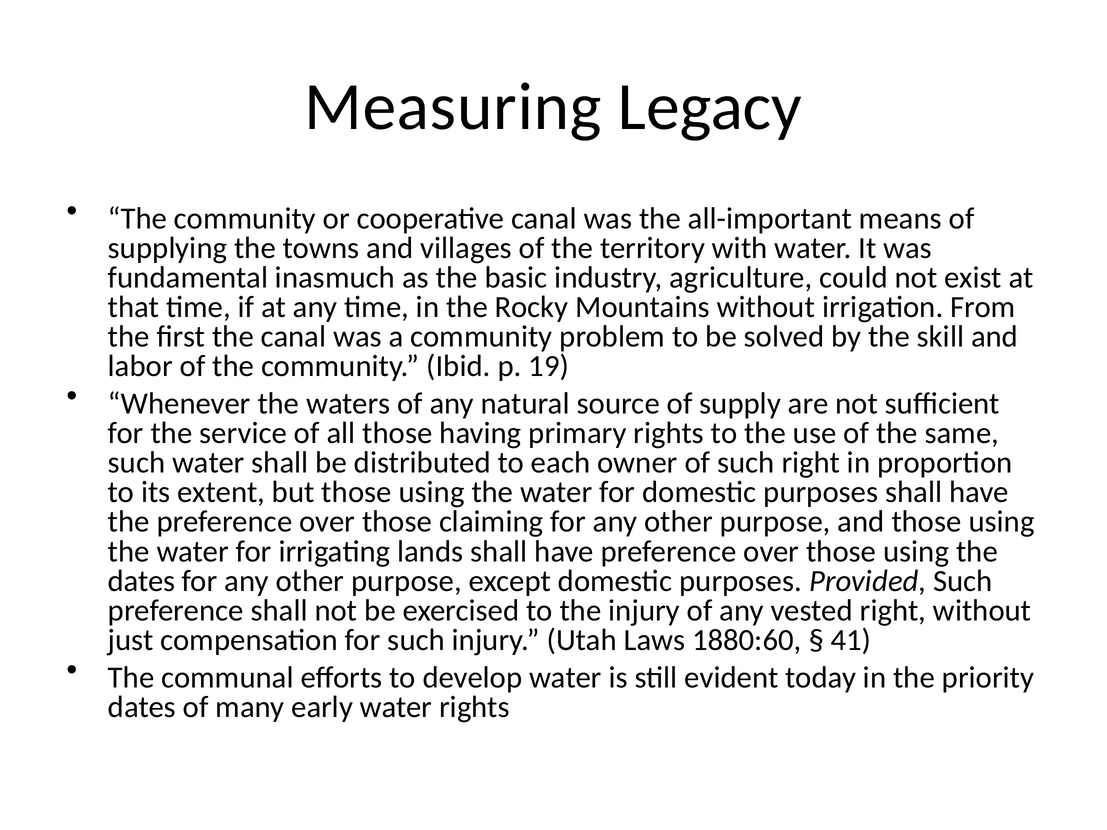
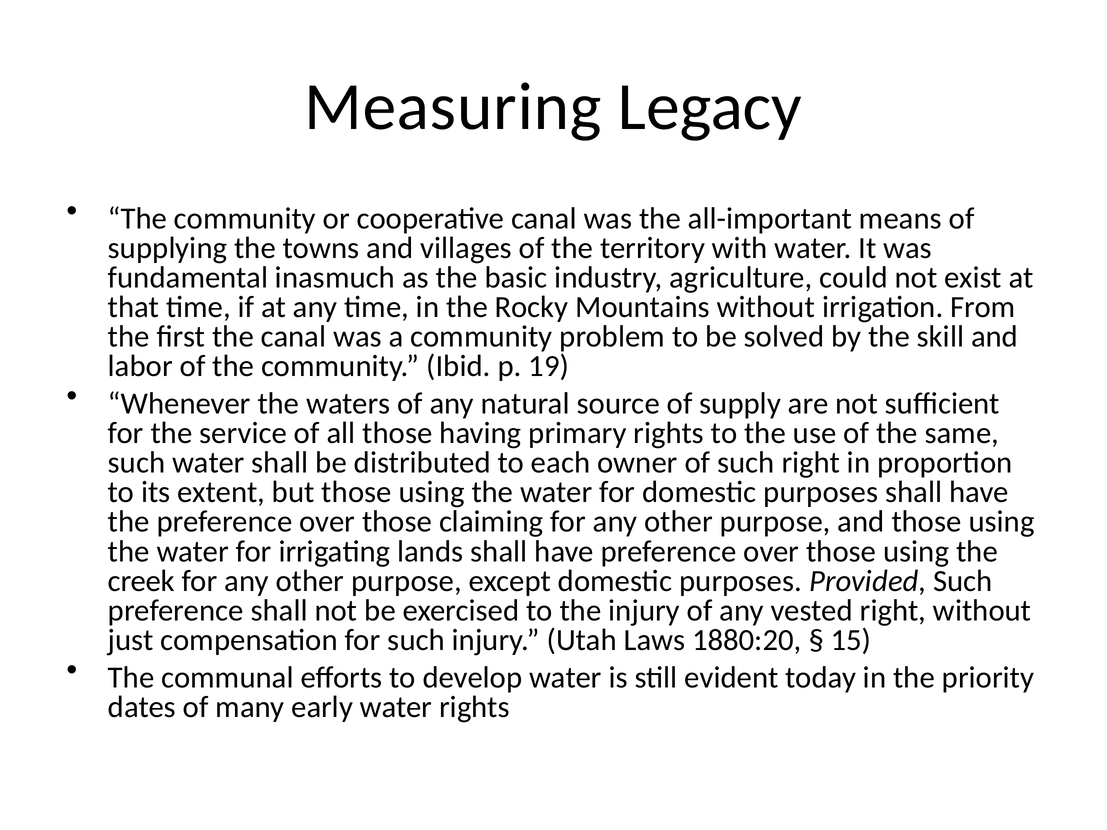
dates at (141, 581): dates -> creek
1880:60: 1880:60 -> 1880:20
41: 41 -> 15
